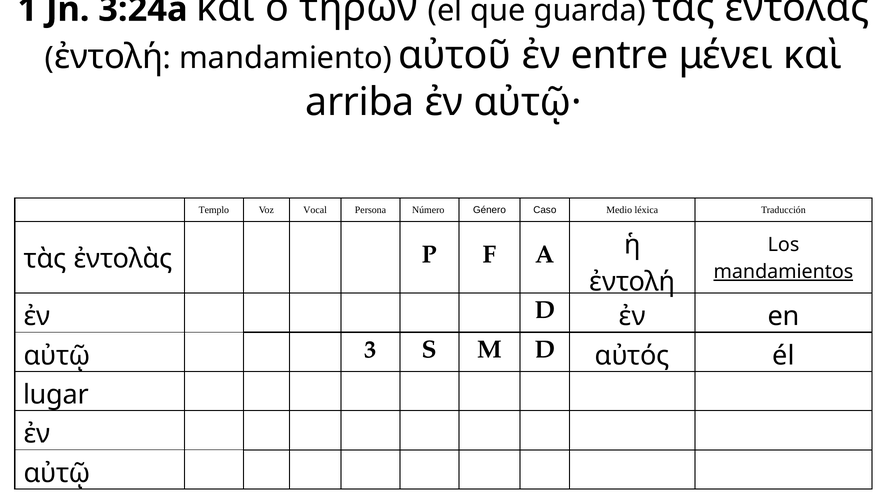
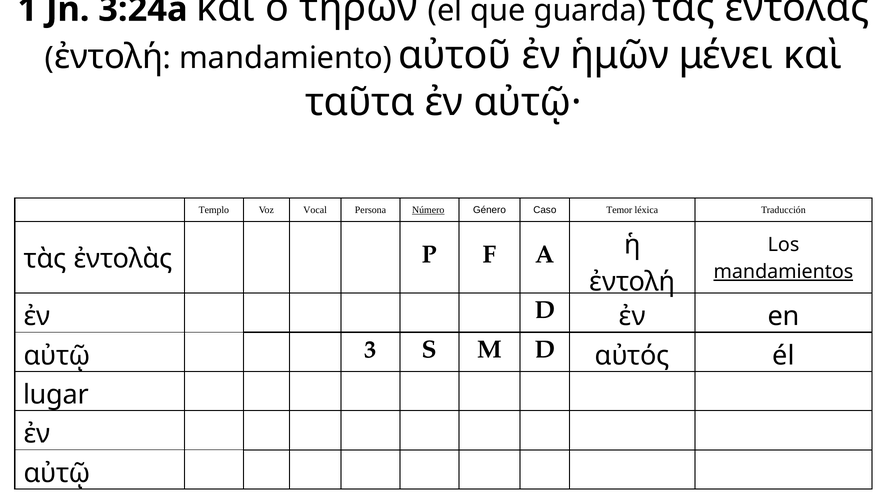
entre: entre -> ἡμῶν
arriba: arriba -> ταῦτα
Número underline: none -> present
Medio: Medio -> Temor
